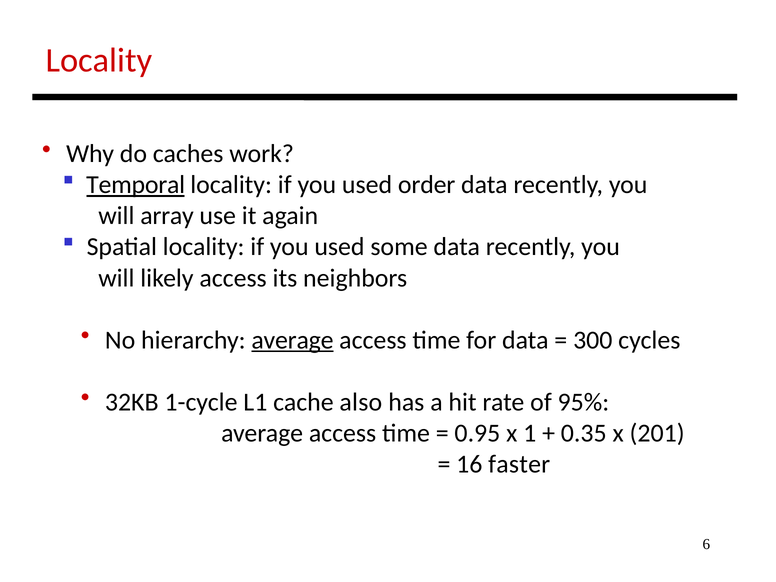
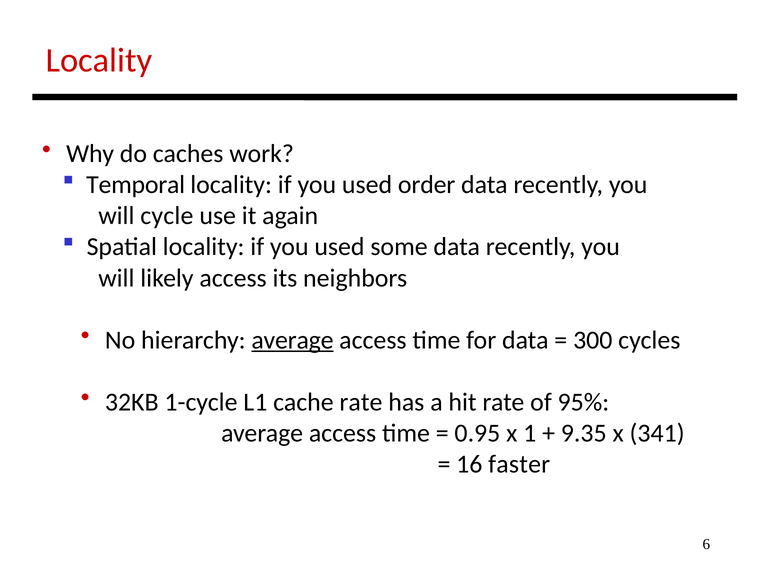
Temporal underline: present -> none
array: array -> cycle
cache also: also -> rate
0.35: 0.35 -> 9.35
201: 201 -> 341
